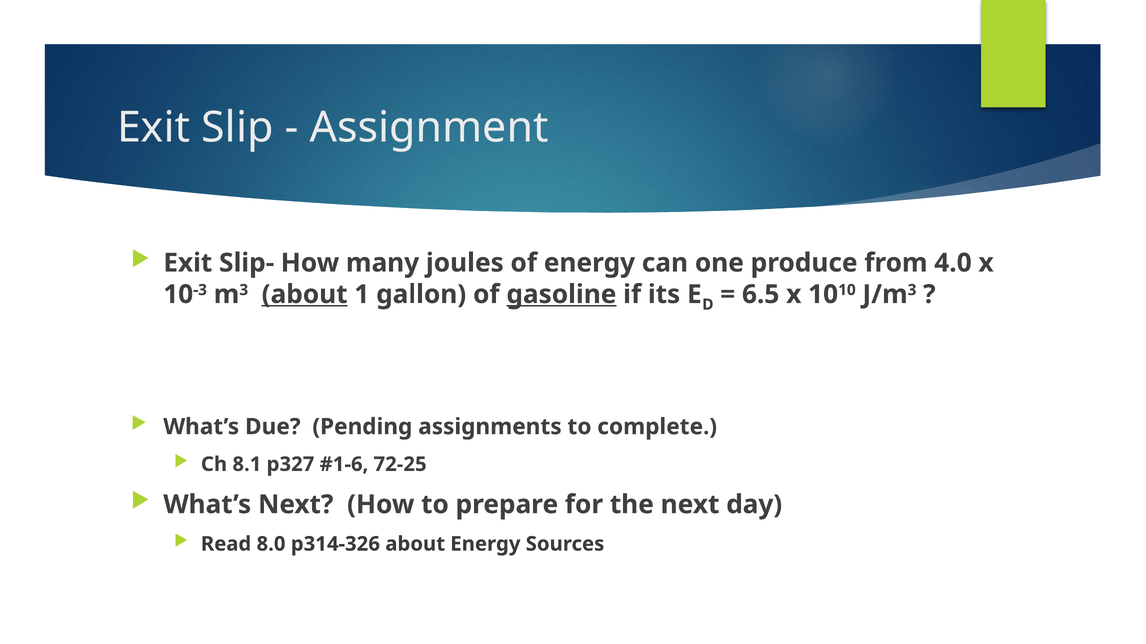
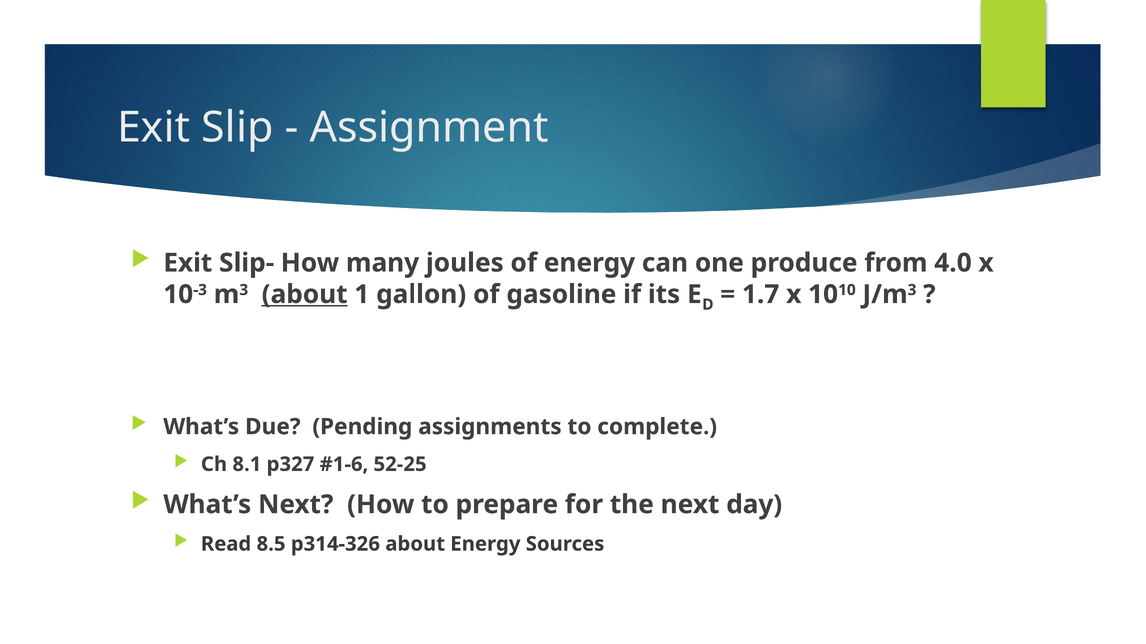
gasoline underline: present -> none
6.5: 6.5 -> 1.7
72-25: 72-25 -> 52-25
8.0: 8.0 -> 8.5
